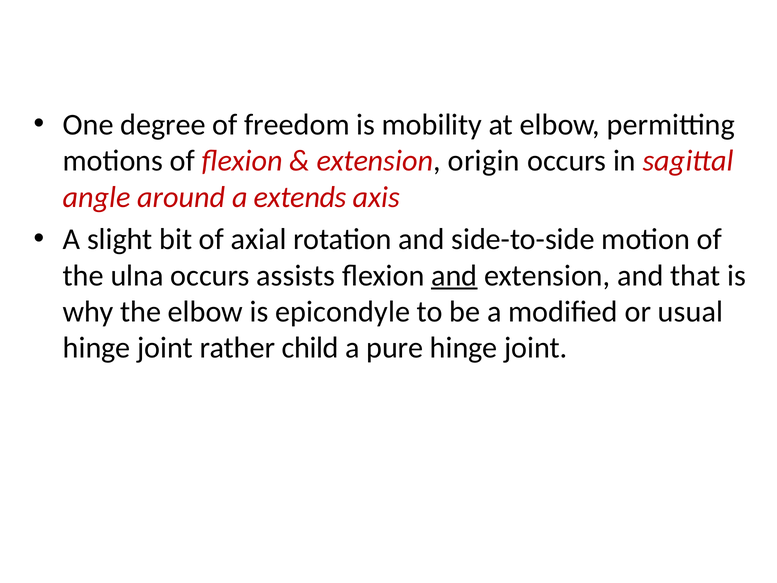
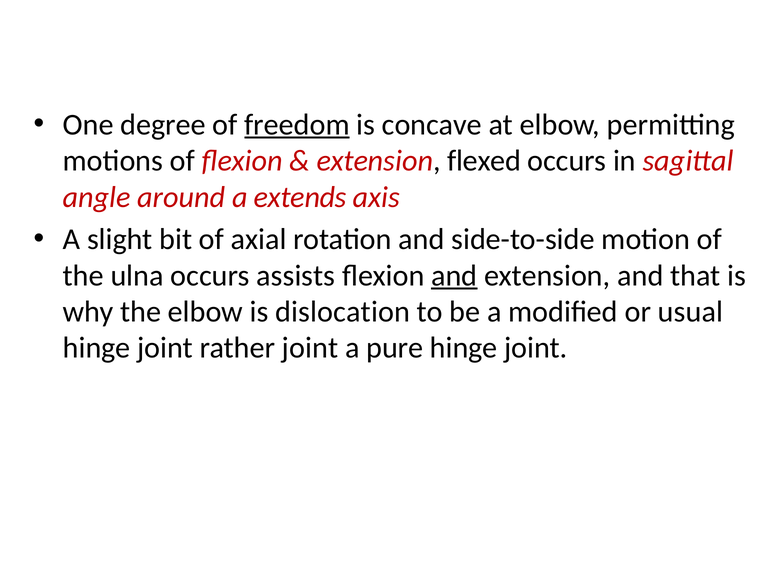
freedom underline: none -> present
mobility: mobility -> concave
origin: origin -> flexed
epicondyle: epicondyle -> dislocation
rather child: child -> joint
